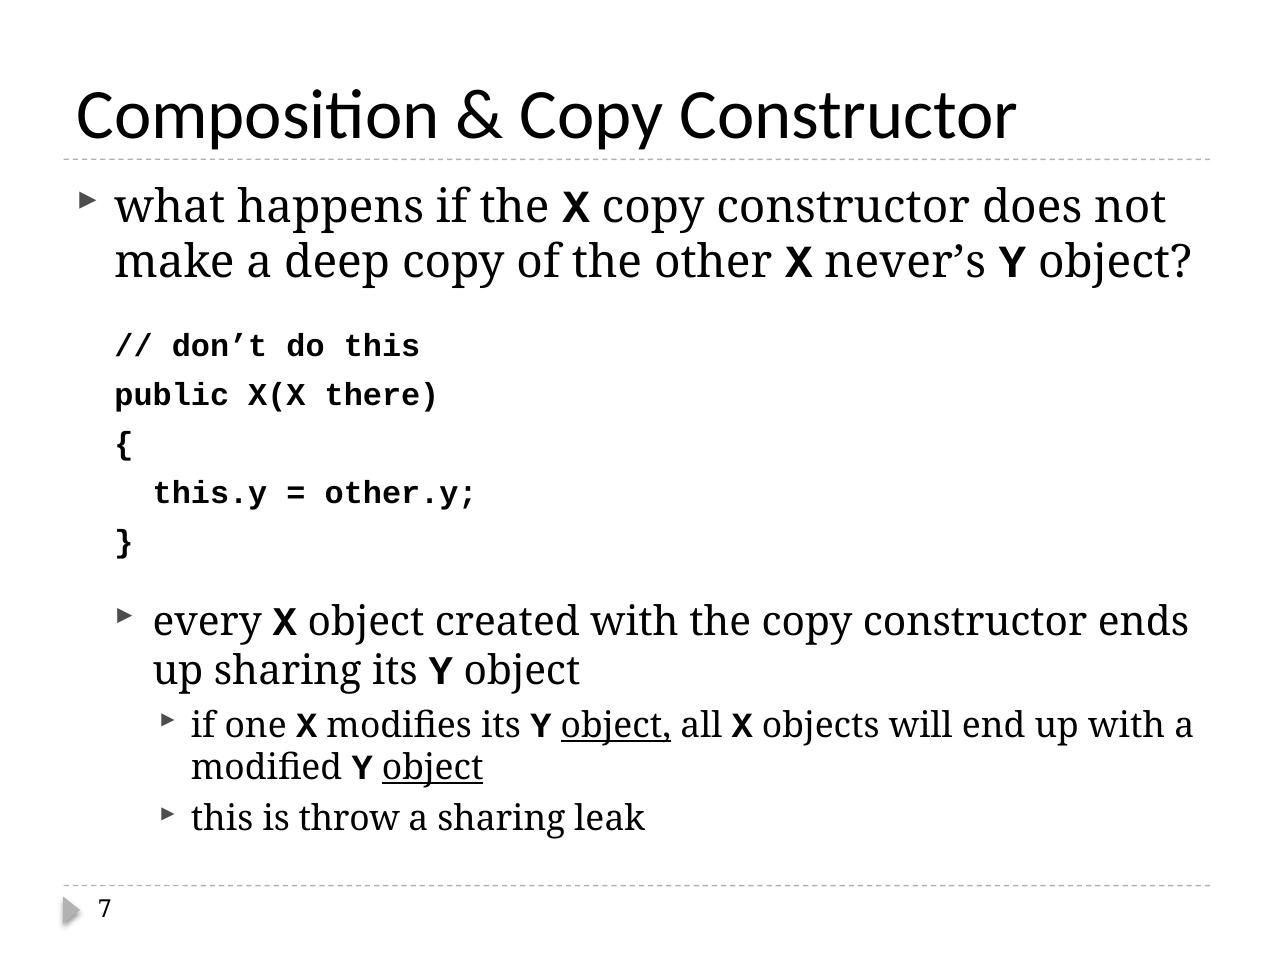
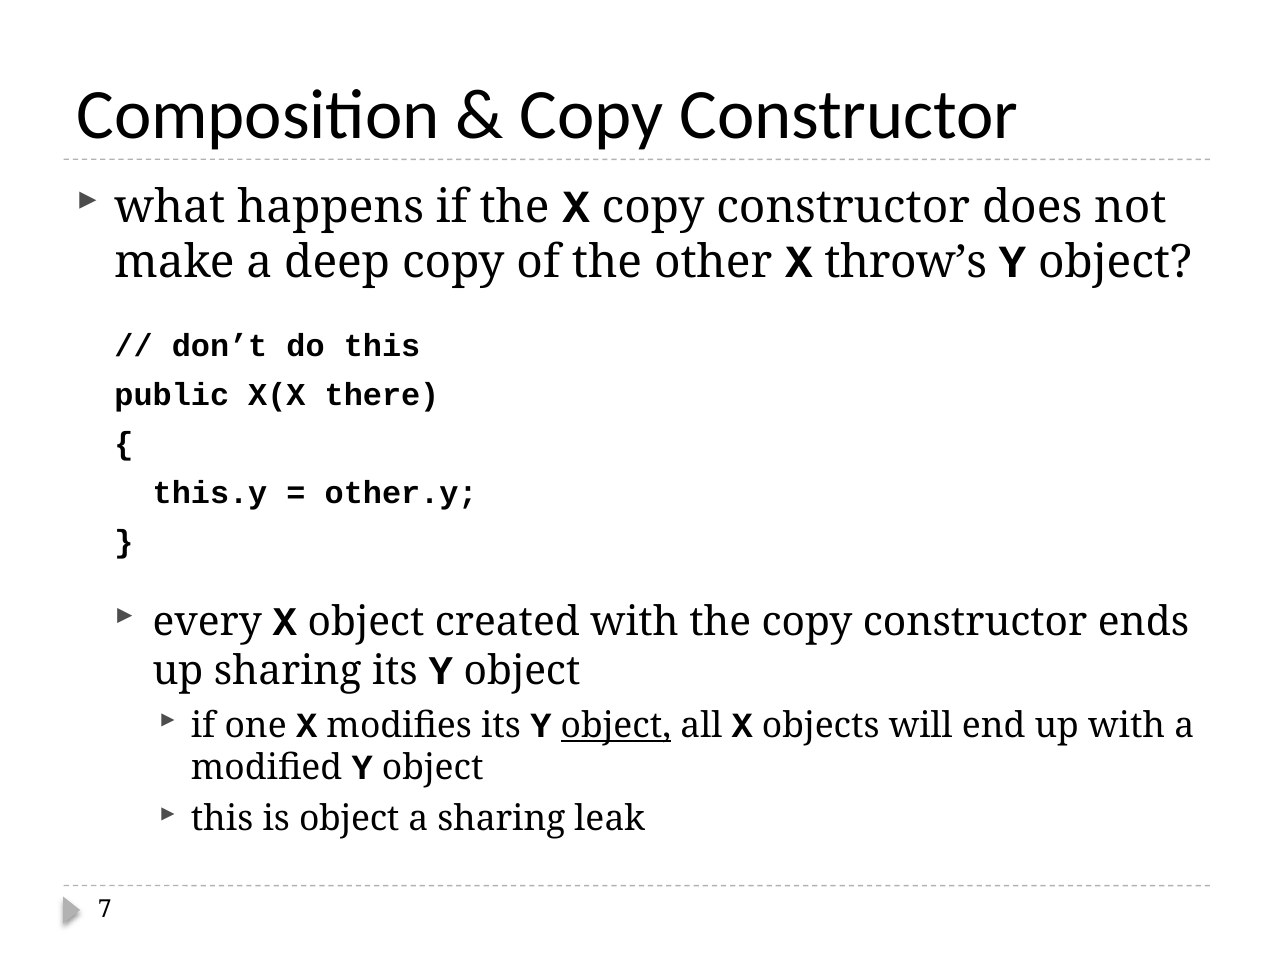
never’s: never’s -> throw’s
object at (433, 768) underline: present -> none
is throw: throw -> object
